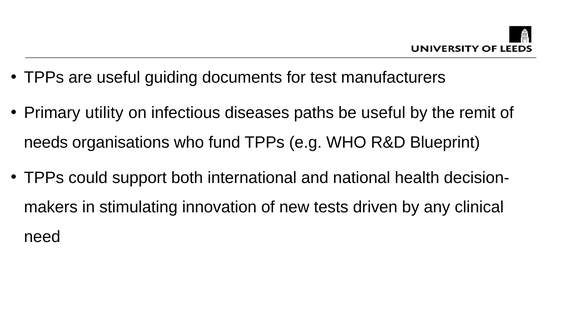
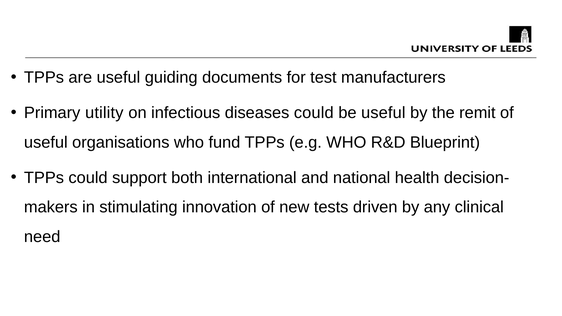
diseases paths: paths -> could
needs at (46, 142): needs -> useful
